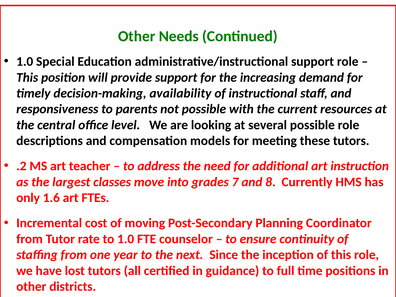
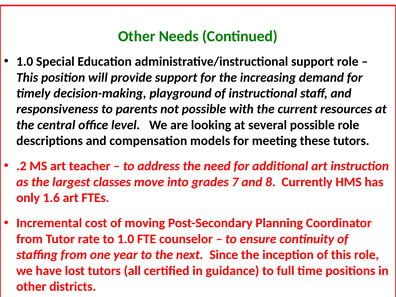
availability: availability -> playground
